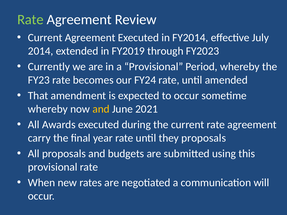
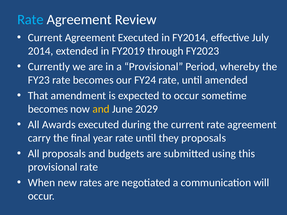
Rate at (30, 20) colour: light green -> light blue
whereby at (48, 109): whereby -> becomes
2021: 2021 -> 2029
